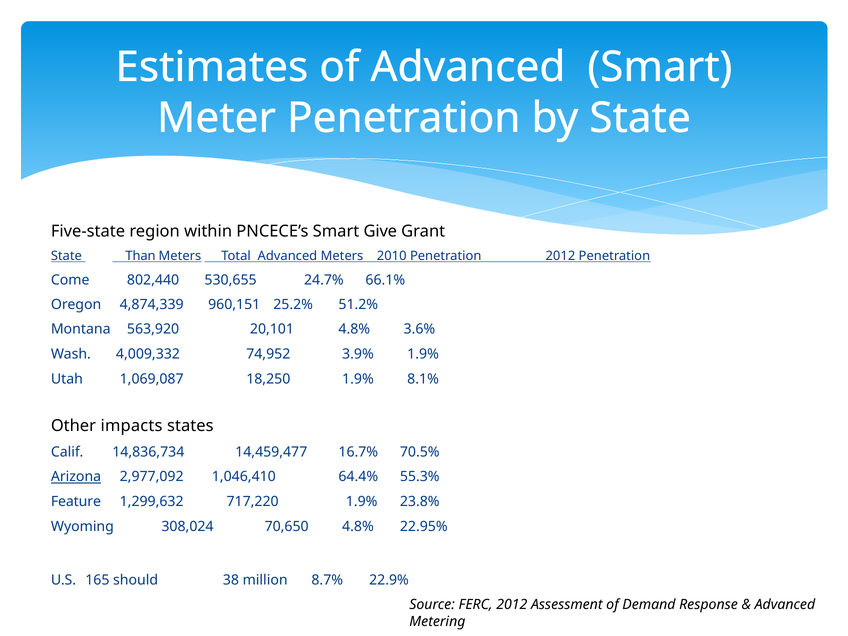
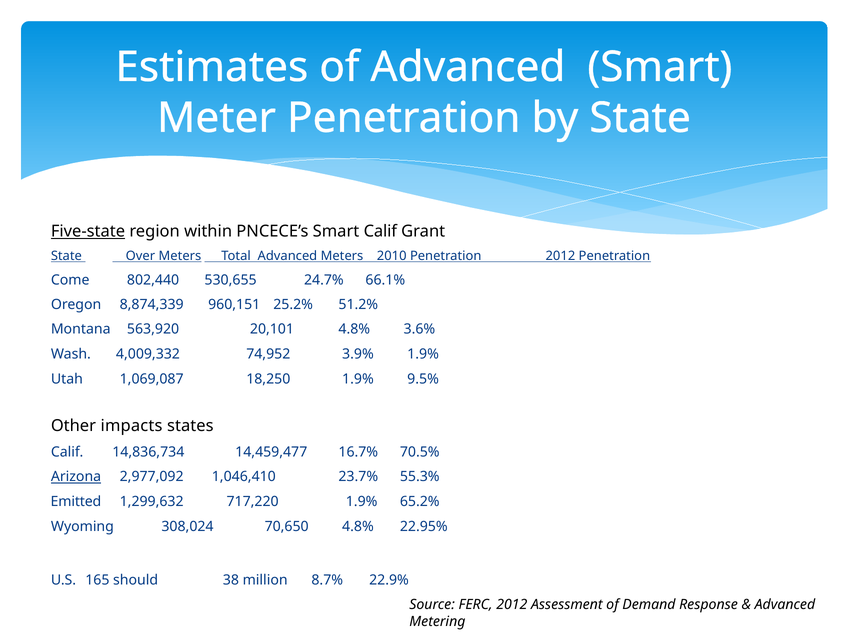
Five-state underline: none -> present
Smart Give: Give -> Calif
Than: Than -> Over
4,874,339: 4,874,339 -> 8,874,339
8.1%: 8.1% -> 9.5%
64.4%: 64.4% -> 23.7%
Feature: Feature -> Emitted
23.8%: 23.8% -> 65.2%
